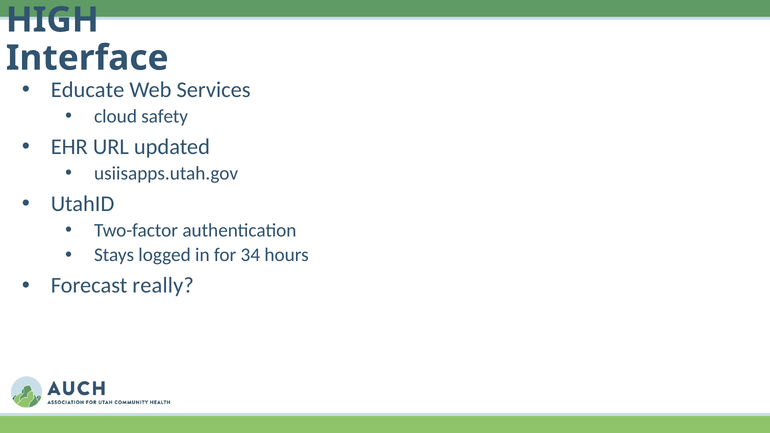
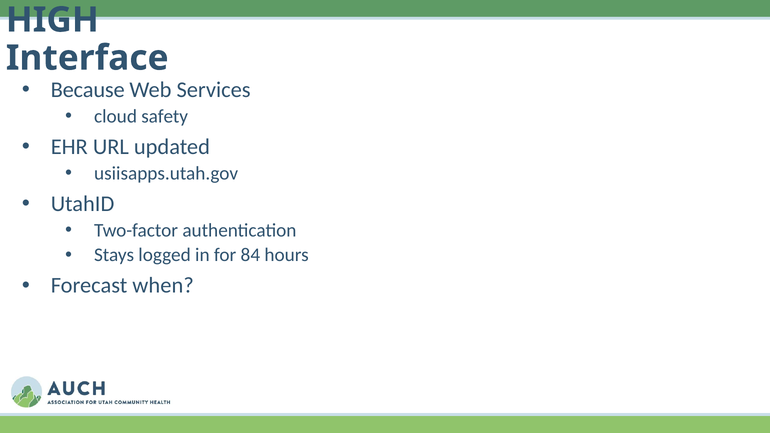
Educate: Educate -> Because
34: 34 -> 84
really: really -> when
